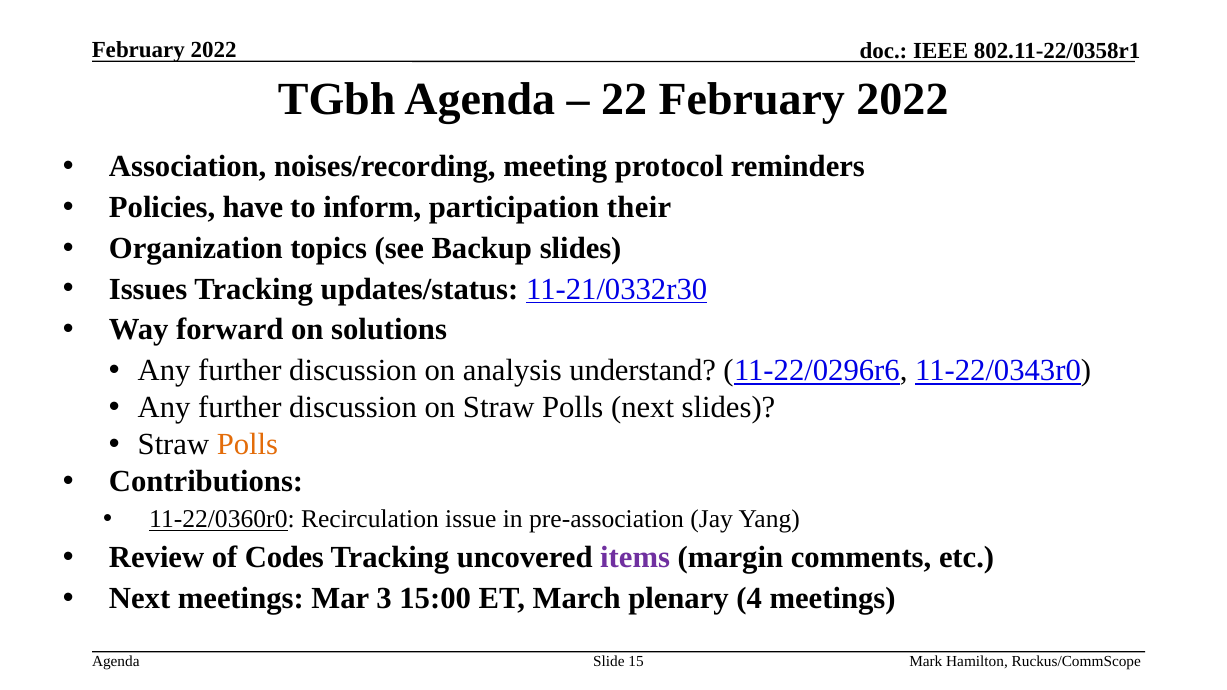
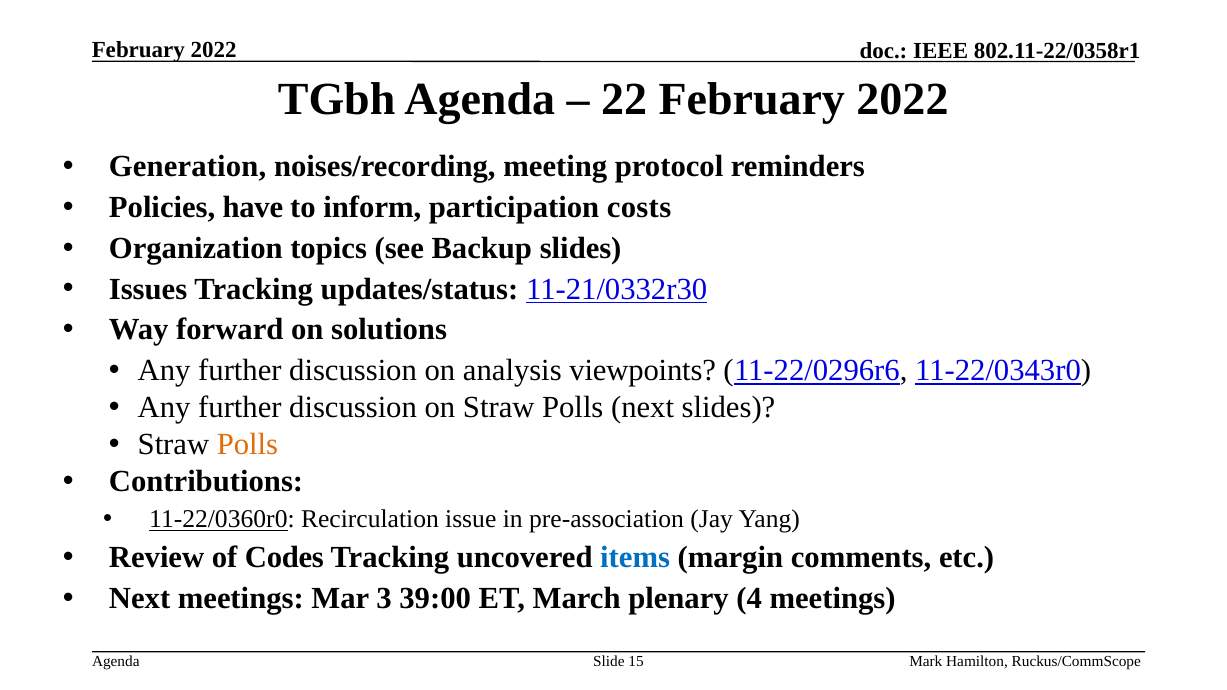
Association: Association -> Generation
their: their -> costs
understand: understand -> viewpoints
items colour: purple -> blue
15:00: 15:00 -> 39:00
